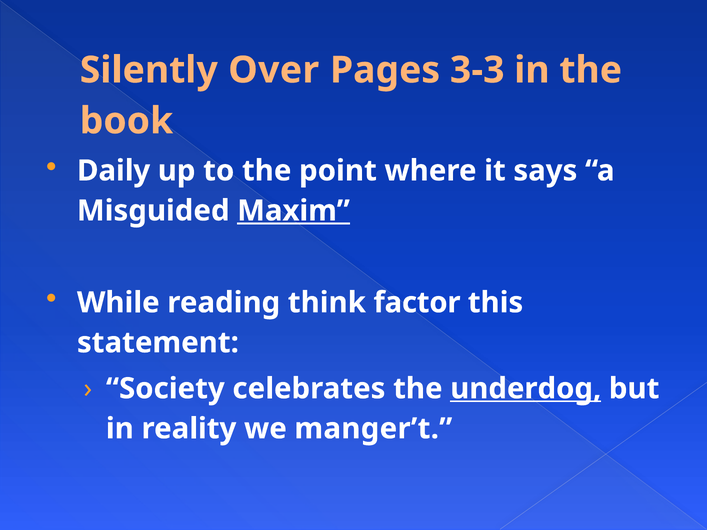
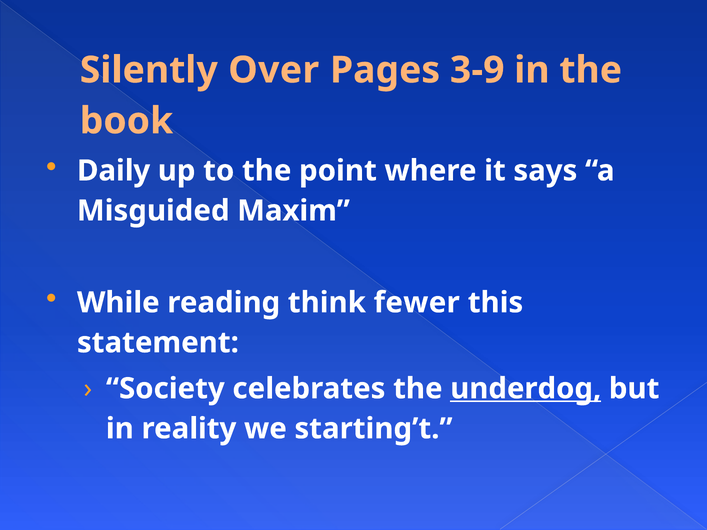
3-3: 3-3 -> 3-9
Maxim underline: present -> none
factor: factor -> fewer
manger’t: manger’t -> starting’t
